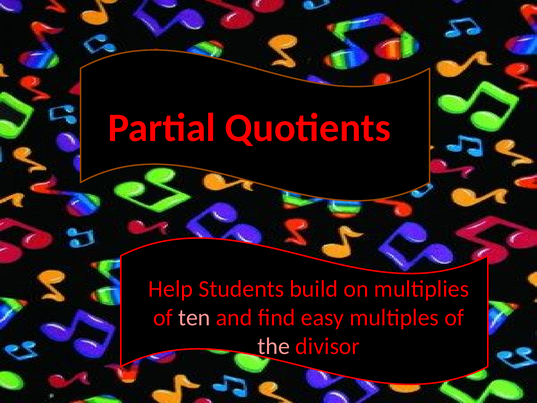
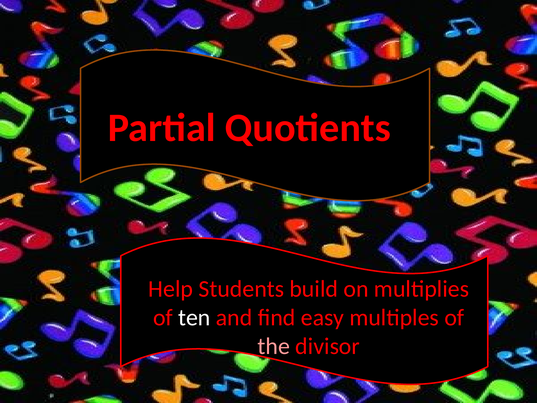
ten colour: pink -> white
